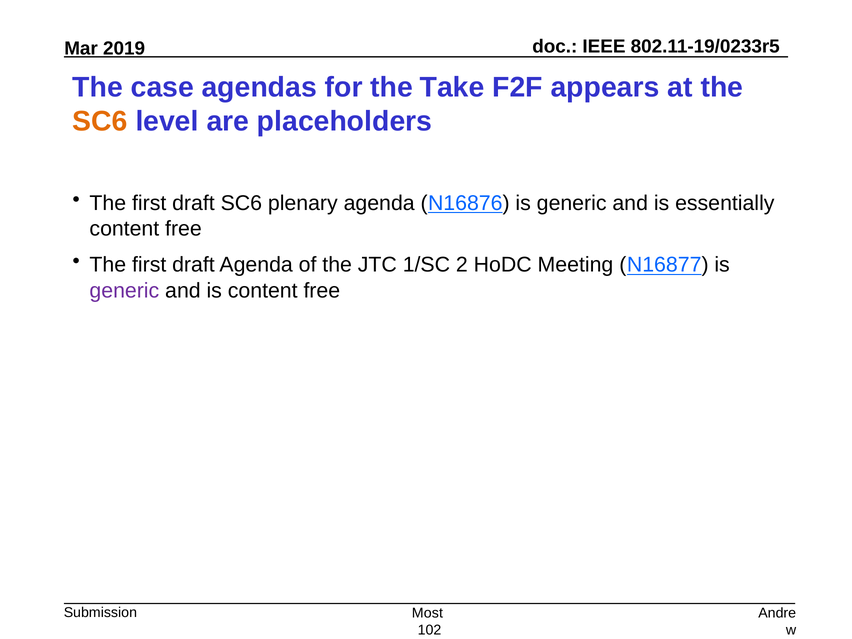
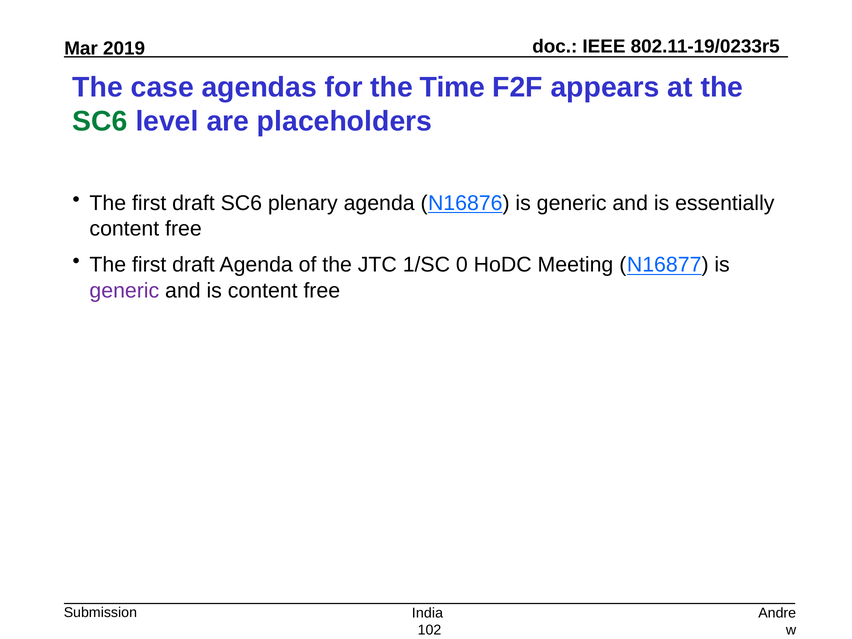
Take: Take -> Time
SC6 at (100, 121) colour: orange -> green
2: 2 -> 0
Most: Most -> India
